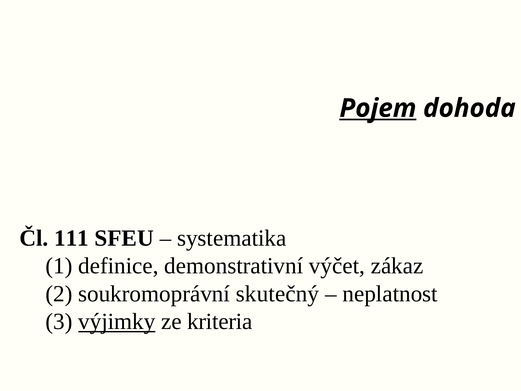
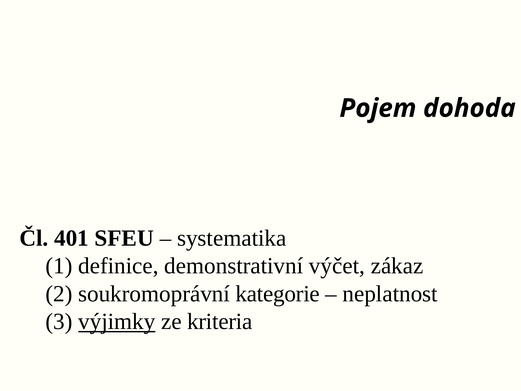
Pojem underline: present -> none
111: 111 -> 401
skutečný: skutečný -> kategorie
